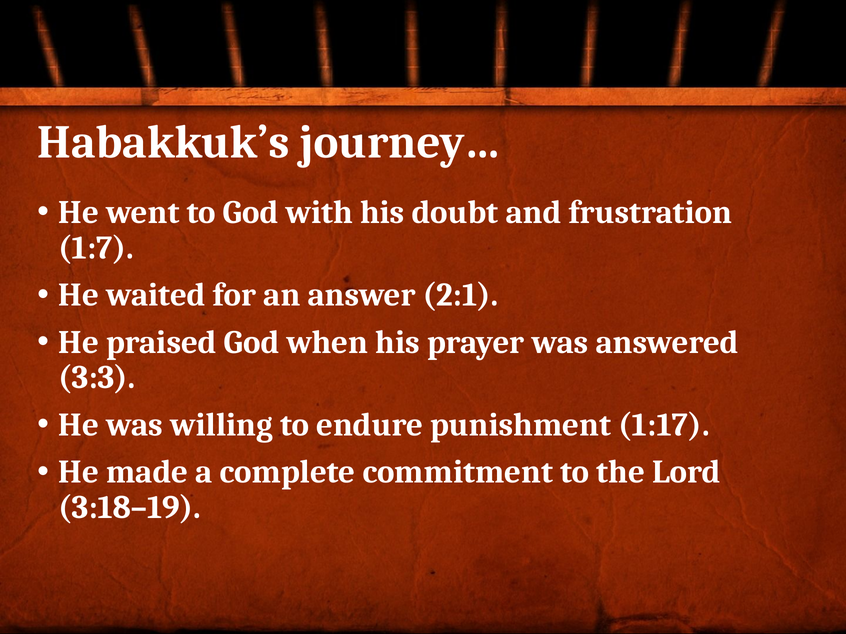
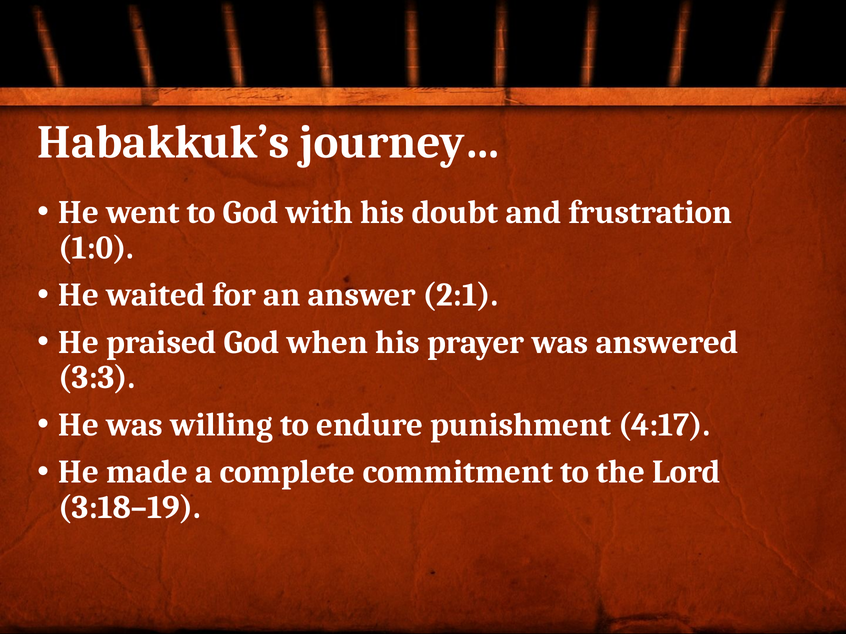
1:7: 1:7 -> 1:0
1:17: 1:17 -> 4:17
